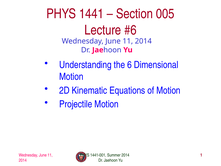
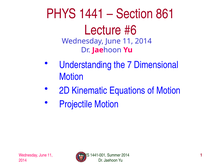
005: 005 -> 861
6: 6 -> 7
